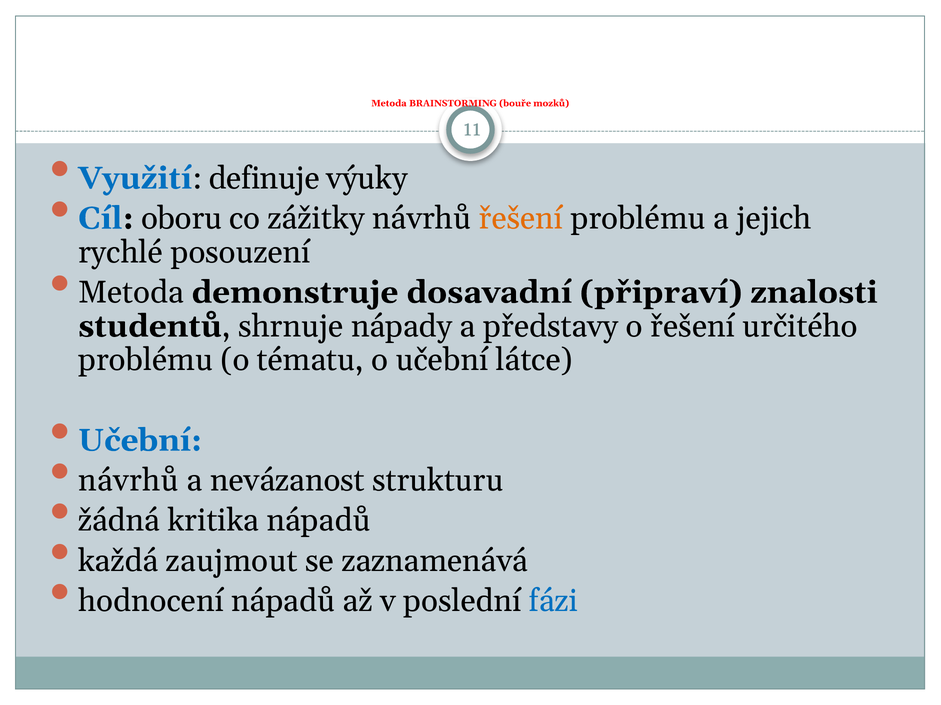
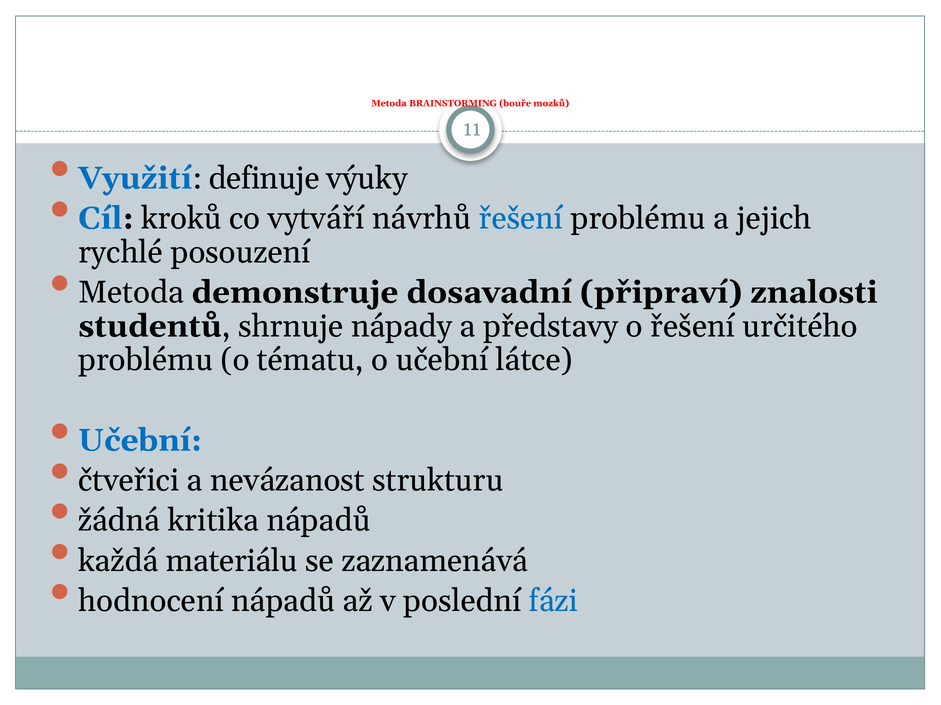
oboru: oboru -> kroků
zážitky: zážitky -> vytváří
řešení at (521, 219) colour: orange -> blue
návrhů at (129, 481): návrhů -> čtveřici
zaujmout: zaujmout -> materiálu
